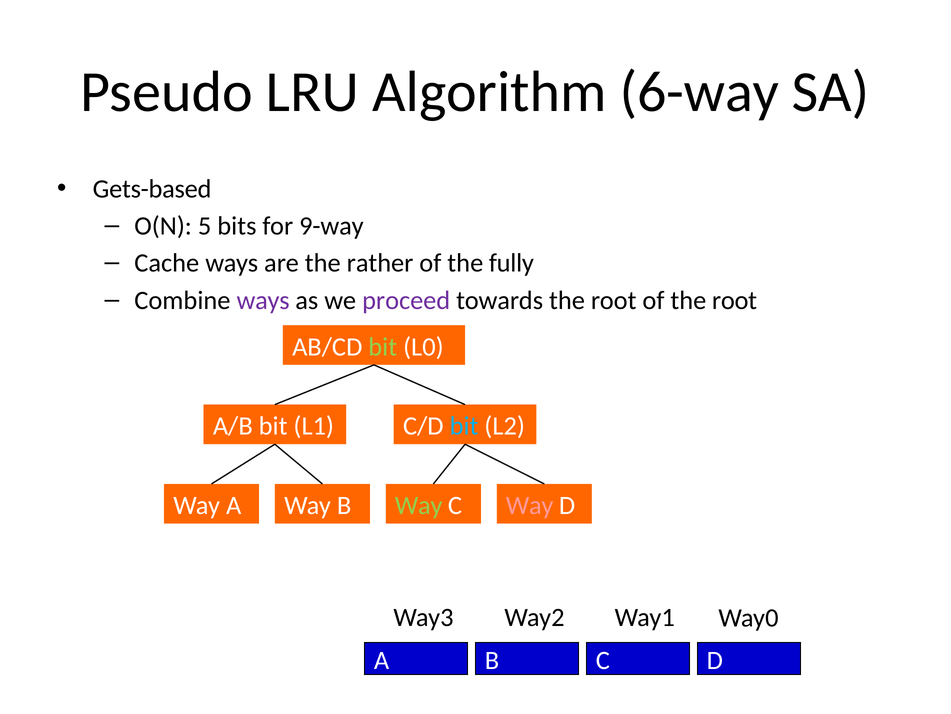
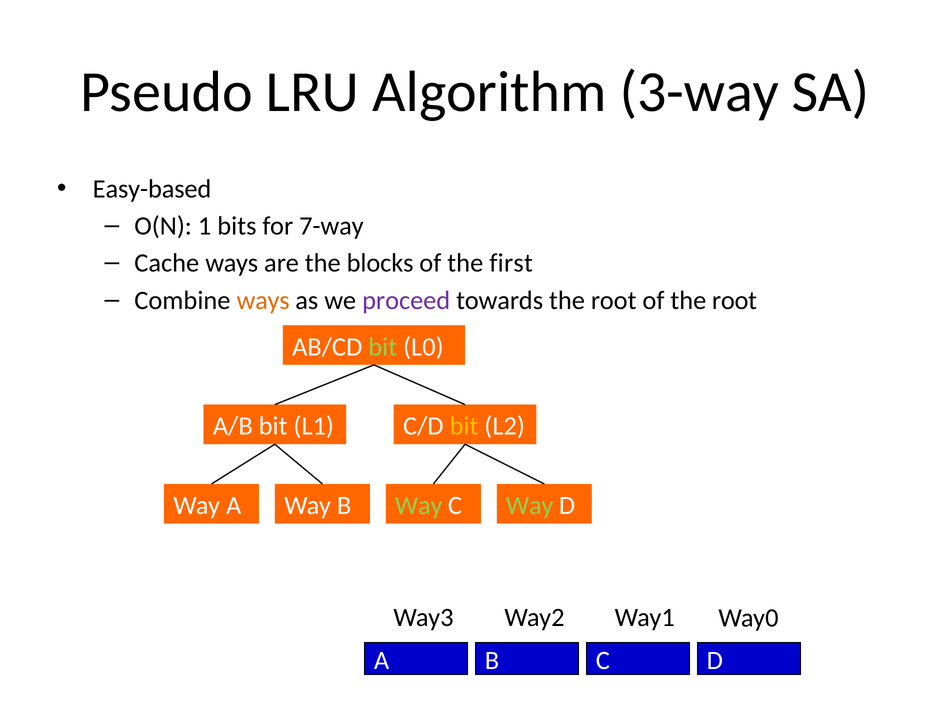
6-way: 6-way -> 3-way
Gets-based: Gets-based -> Easy-based
5: 5 -> 1
9-way: 9-way -> 7-way
rather: rather -> blocks
fully: fully -> first
ways at (263, 300) colour: purple -> orange
bit at (464, 426) colour: light blue -> yellow
Way at (530, 505) colour: pink -> light green
